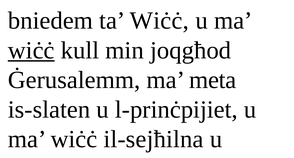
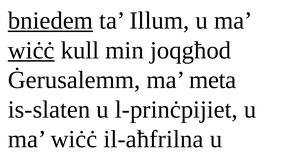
bniedem underline: none -> present
ta Wiċċ: Wiċċ -> Illum
il-sejħilna: il-sejħilna -> il-aħfrilna
